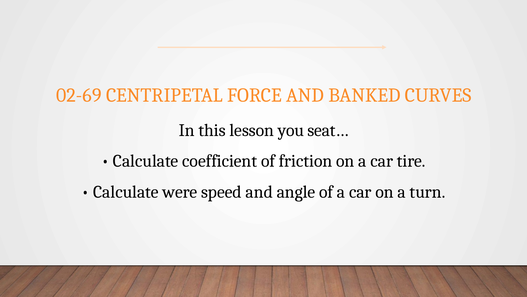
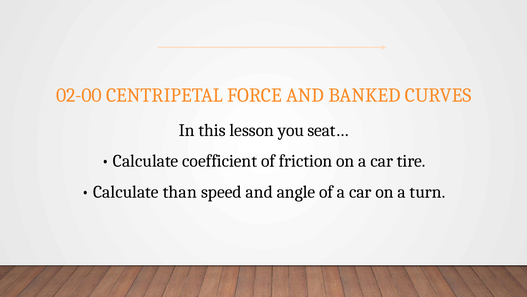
02-69: 02-69 -> 02-00
were: were -> than
